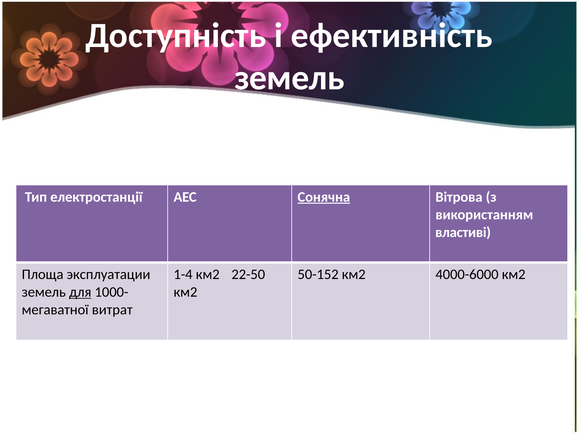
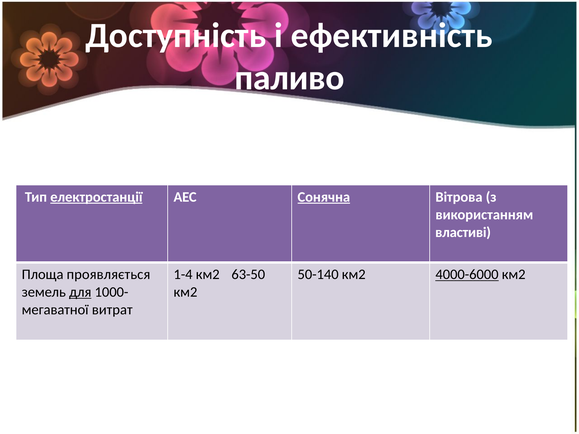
земель at (290, 78): земель -> паливо
електростанції underline: none -> present
эксплуатации: эксплуатации -> проявляється
22-50: 22-50 -> 63-50
50-152: 50-152 -> 50-140
4000-6000 underline: none -> present
